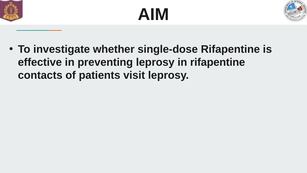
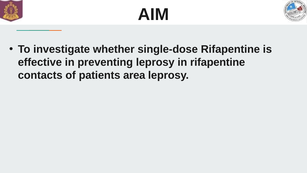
visit: visit -> area
